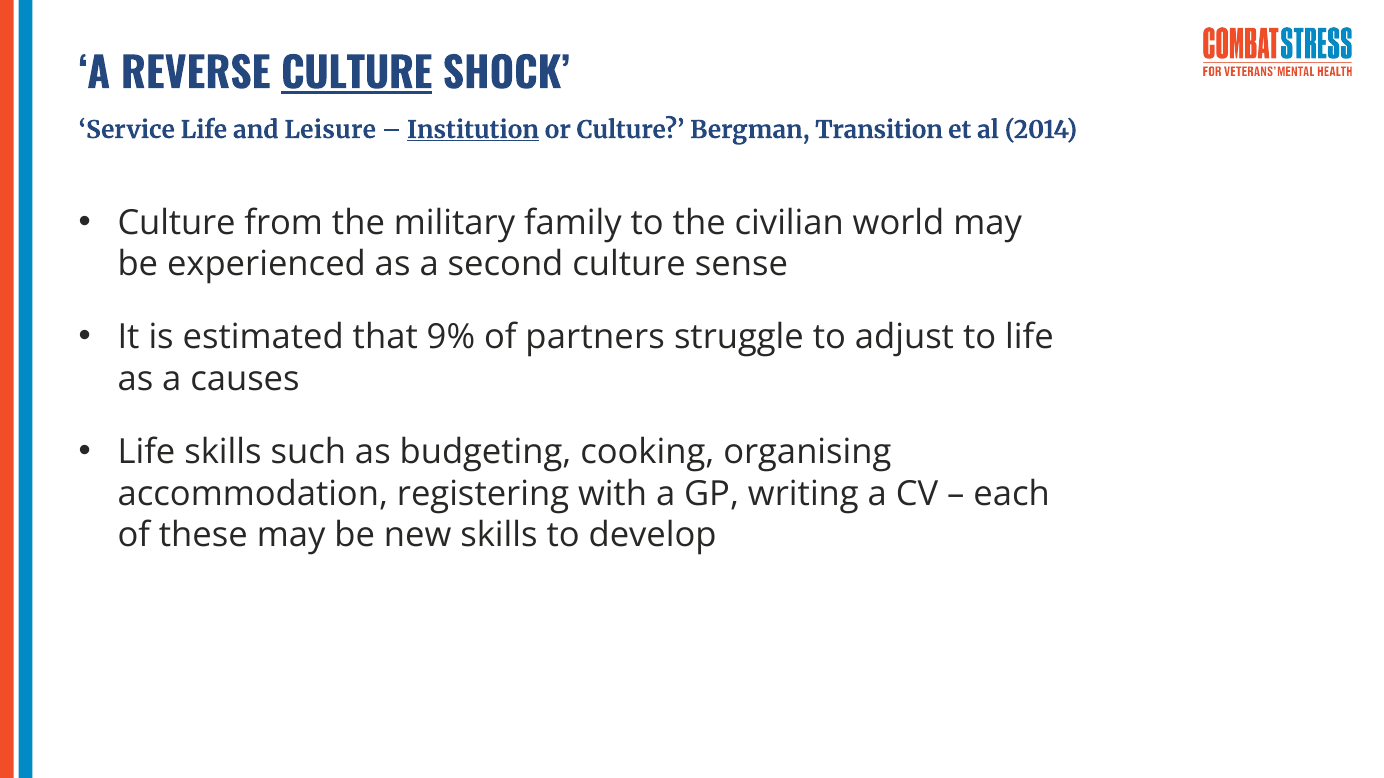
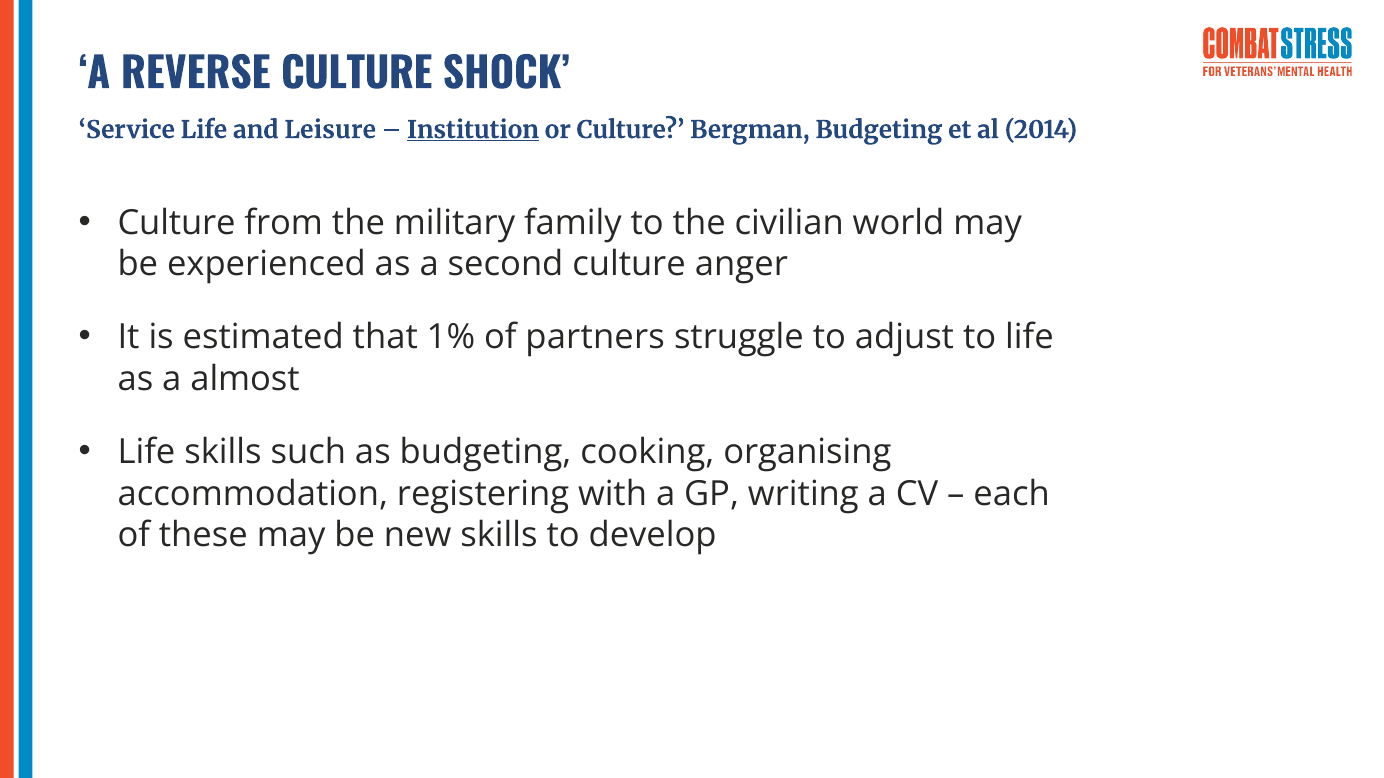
CULTURE at (357, 74) underline: present -> none
Bergman Transition: Transition -> Budgeting
sense: sense -> anger
9%: 9% -> 1%
causes: causes -> almost
